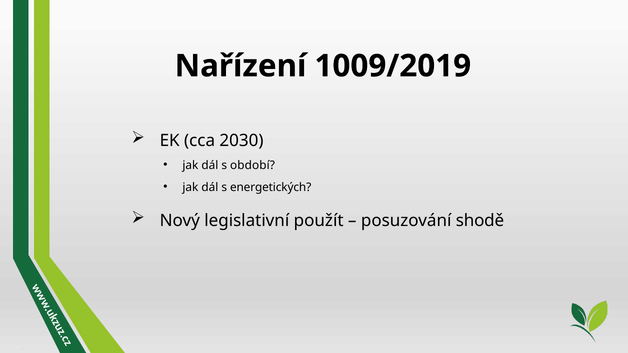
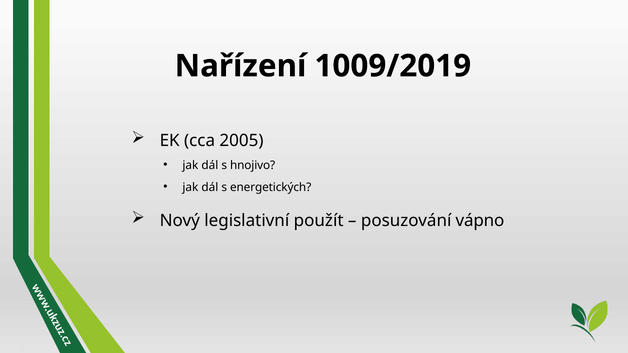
2030: 2030 -> 2005
období: období -> hnojivo
shodě: shodě -> vápno
